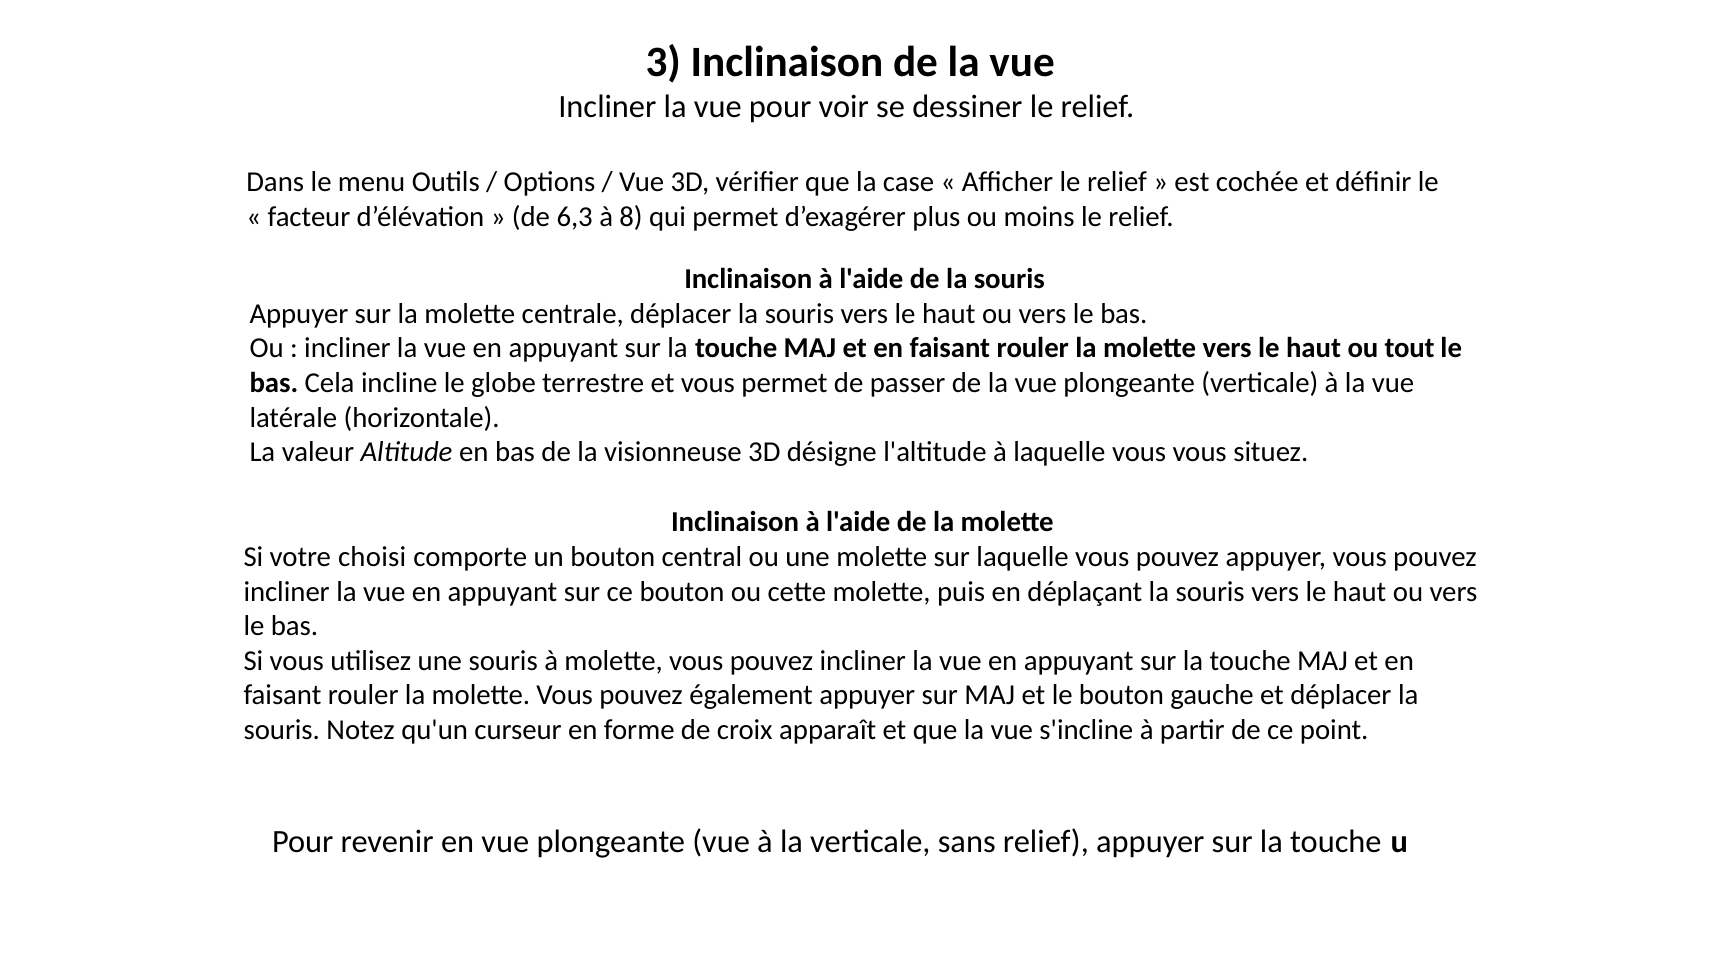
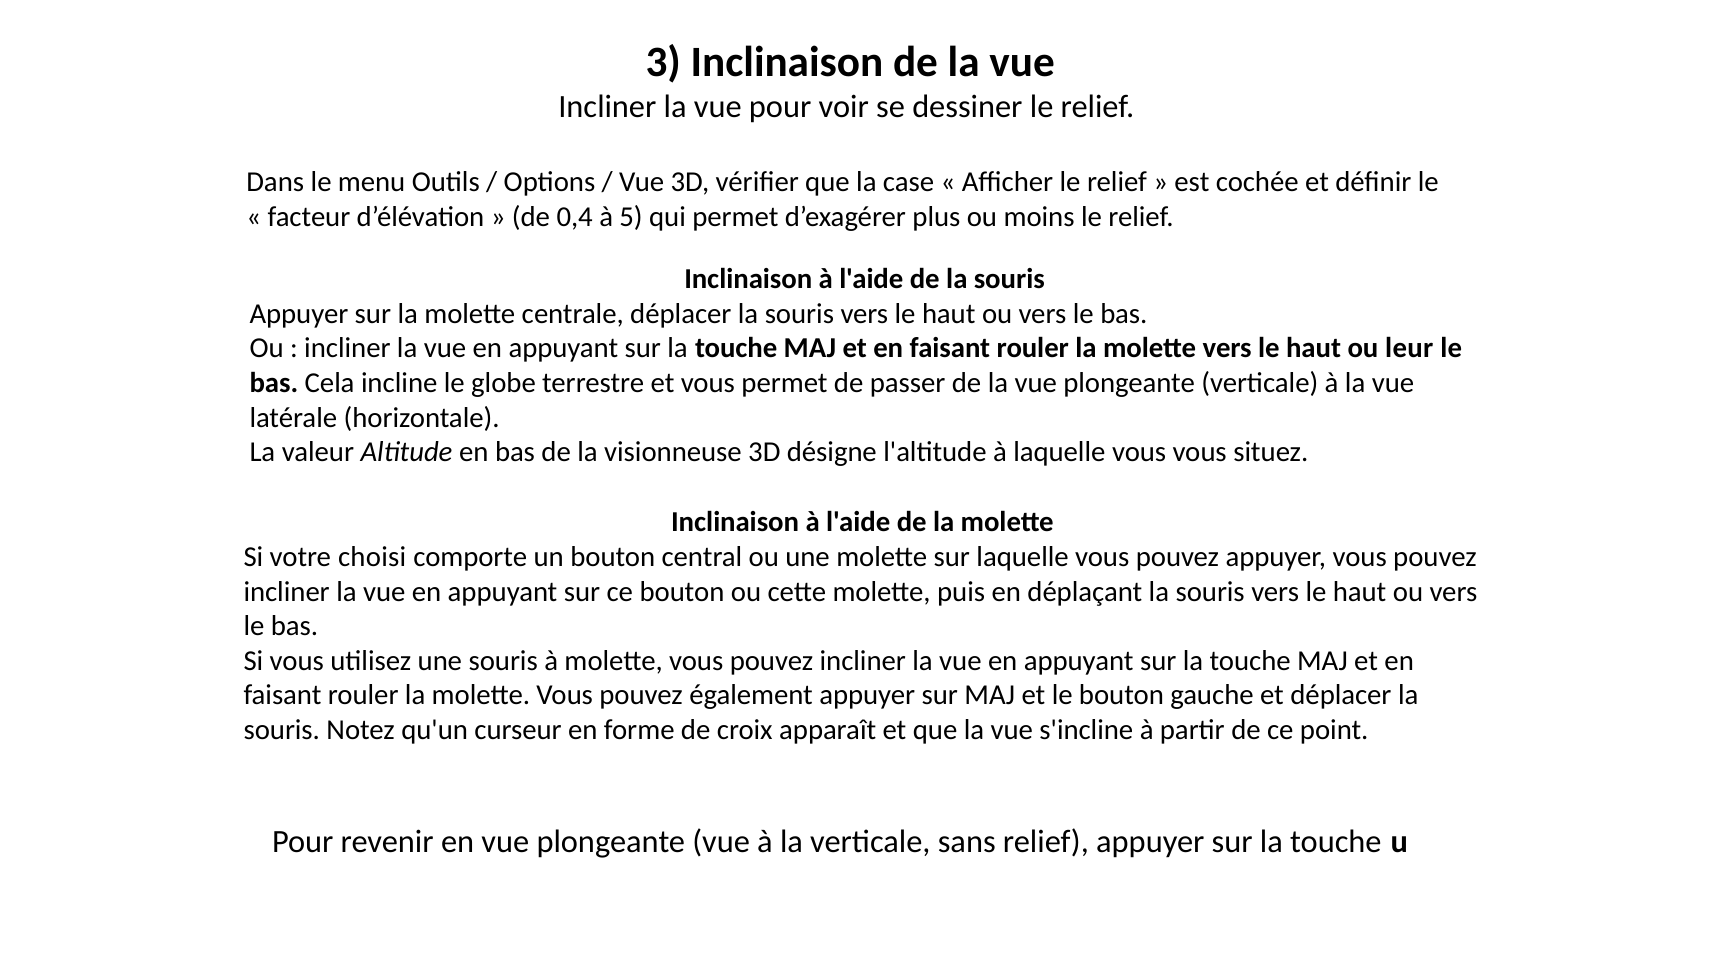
6,3: 6,3 -> 0,4
8: 8 -> 5
tout: tout -> leur
